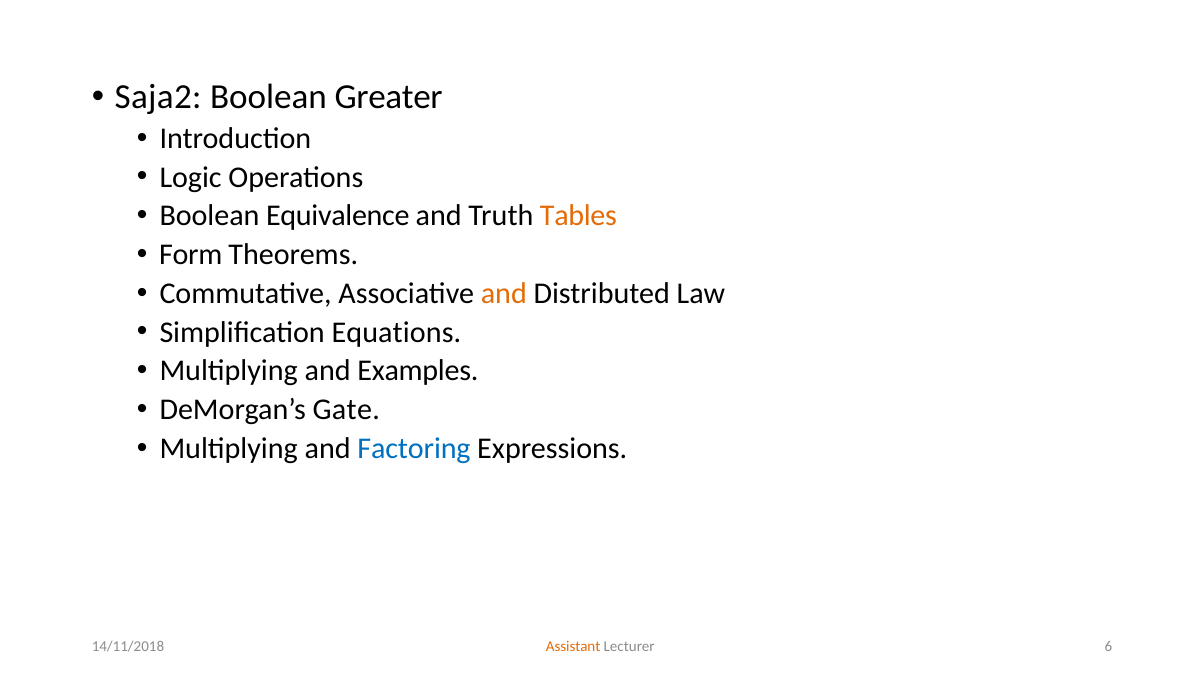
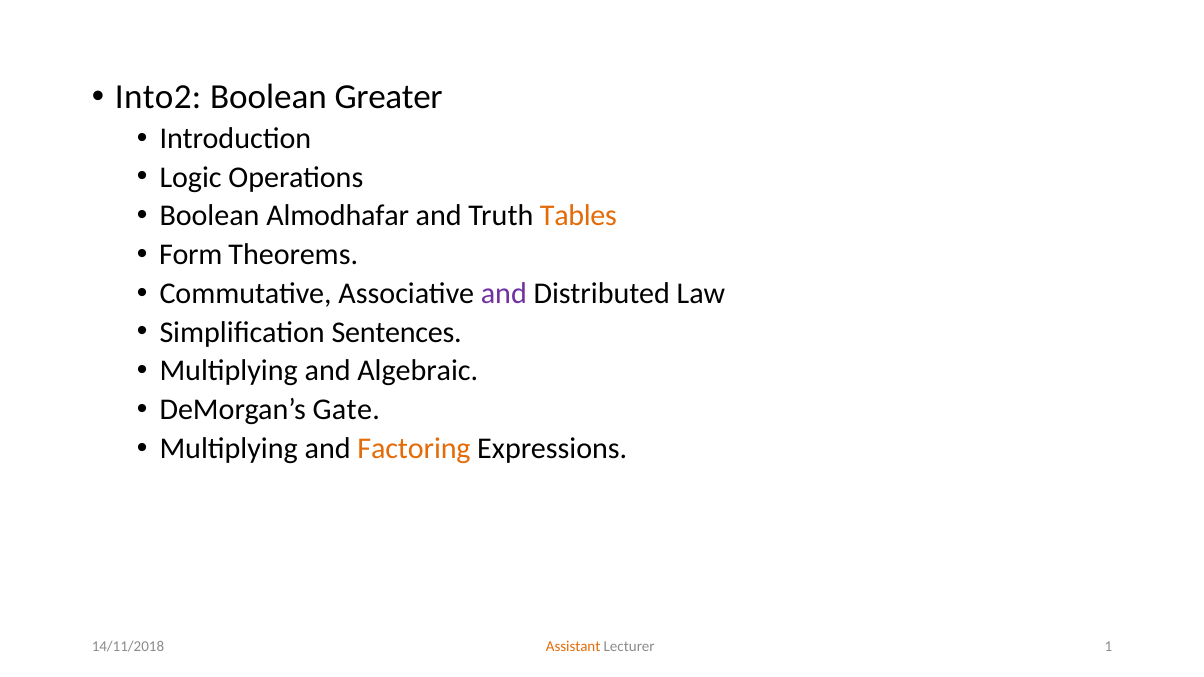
Saja2: Saja2 -> Into2
Equivalence: Equivalence -> Almodhafar
and at (504, 293) colour: orange -> purple
Equations: Equations -> Sentences
Examples: Examples -> Algebraic
Factoring colour: blue -> orange
6: 6 -> 1
